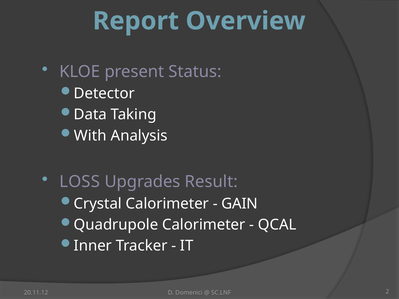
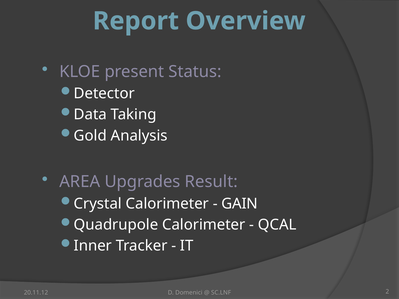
With: With -> Gold
LOSS: LOSS -> AREA
